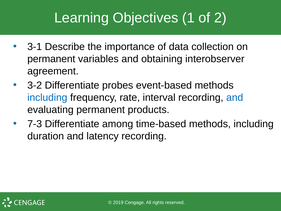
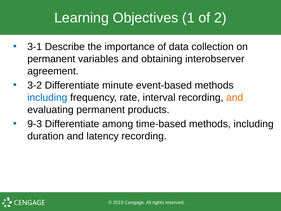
probes: probes -> minute
and at (235, 97) colour: blue -> orange
7-3: 7-3 -> 9-3
